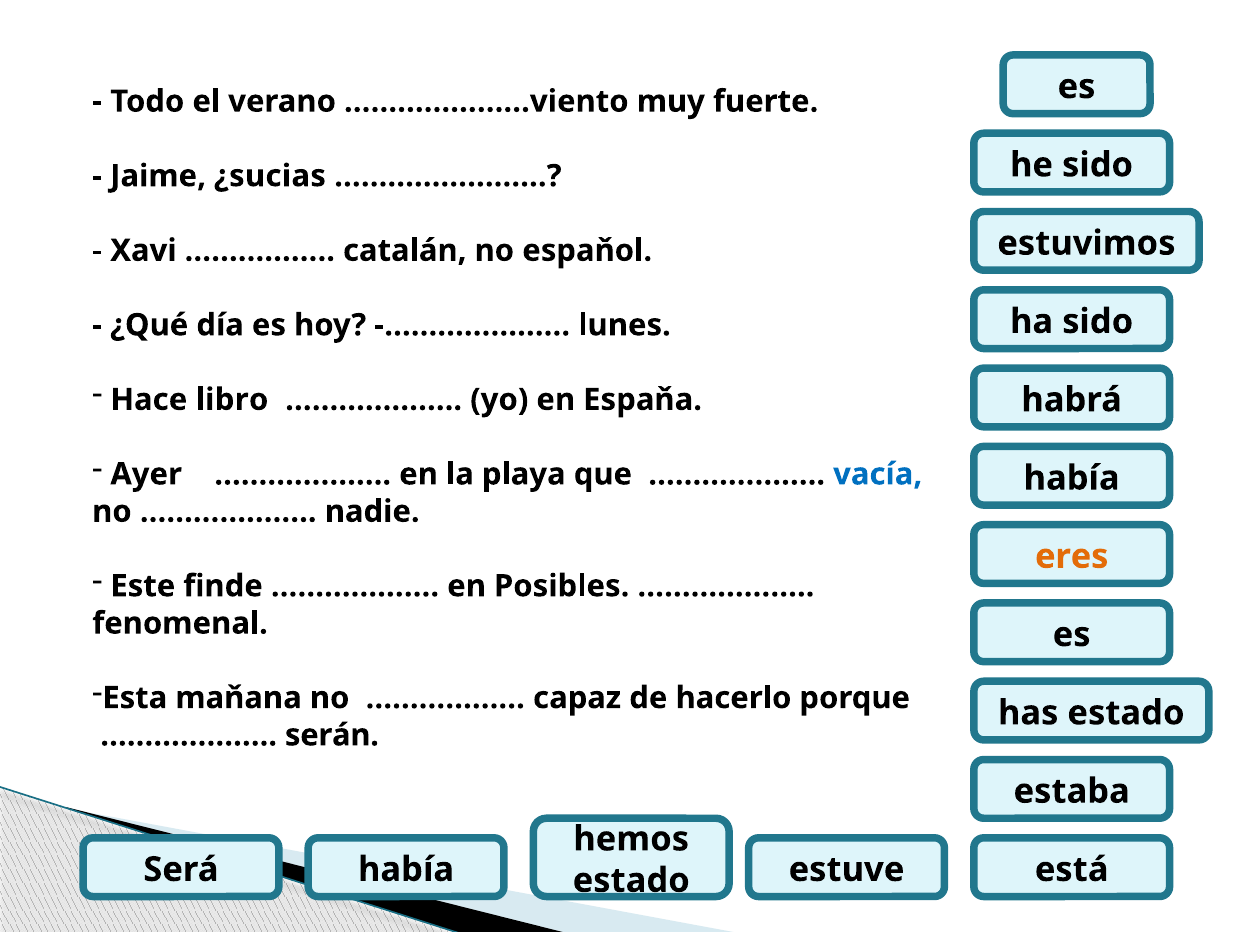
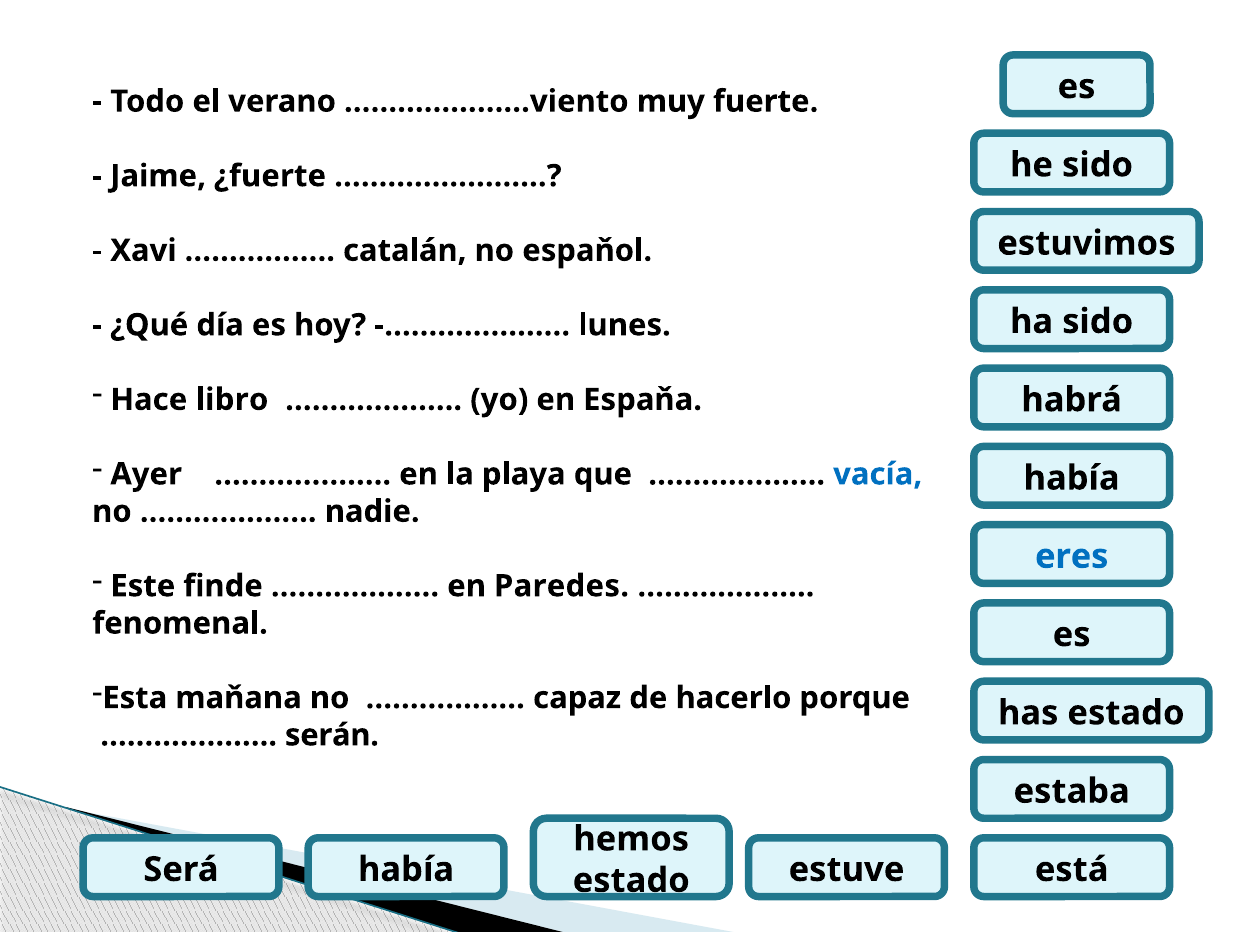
¿sucias: ¿sucias -> ¿fuerte
eres colour: orange -> blue
Posibles: Posibles -> Paredes
